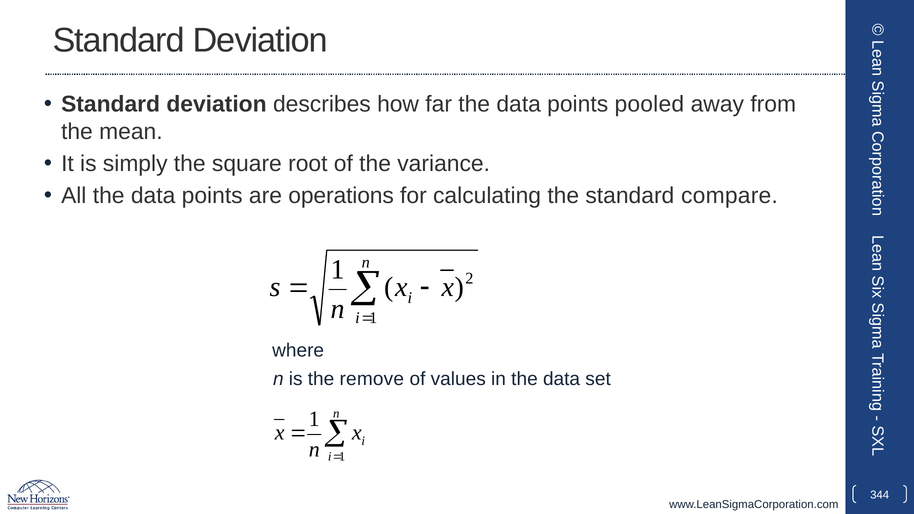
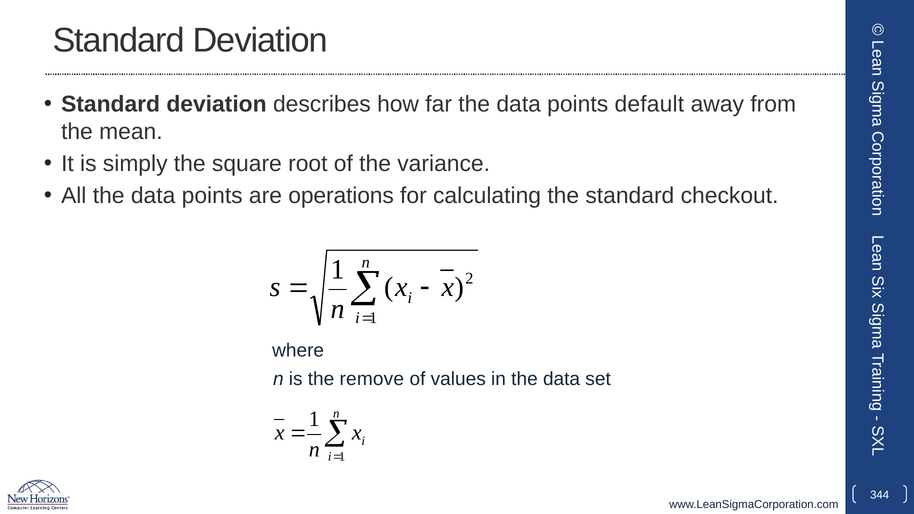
pooled: pooled -> default
compare: compare -> checkout
